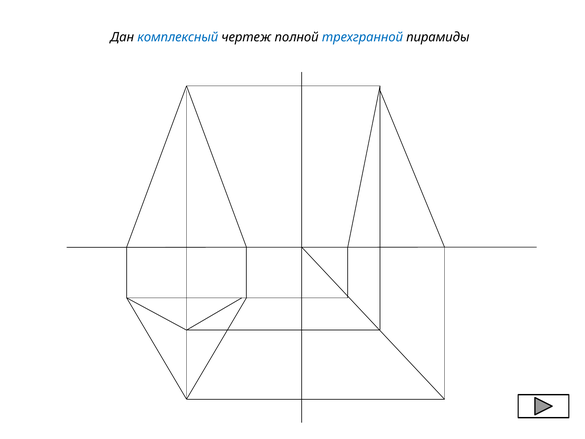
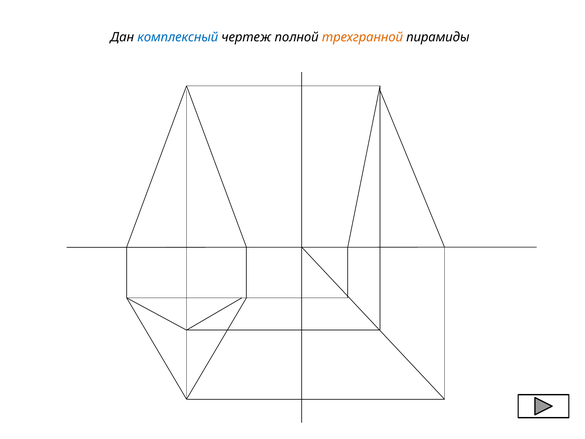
трехгранной colour: blue -> orange
